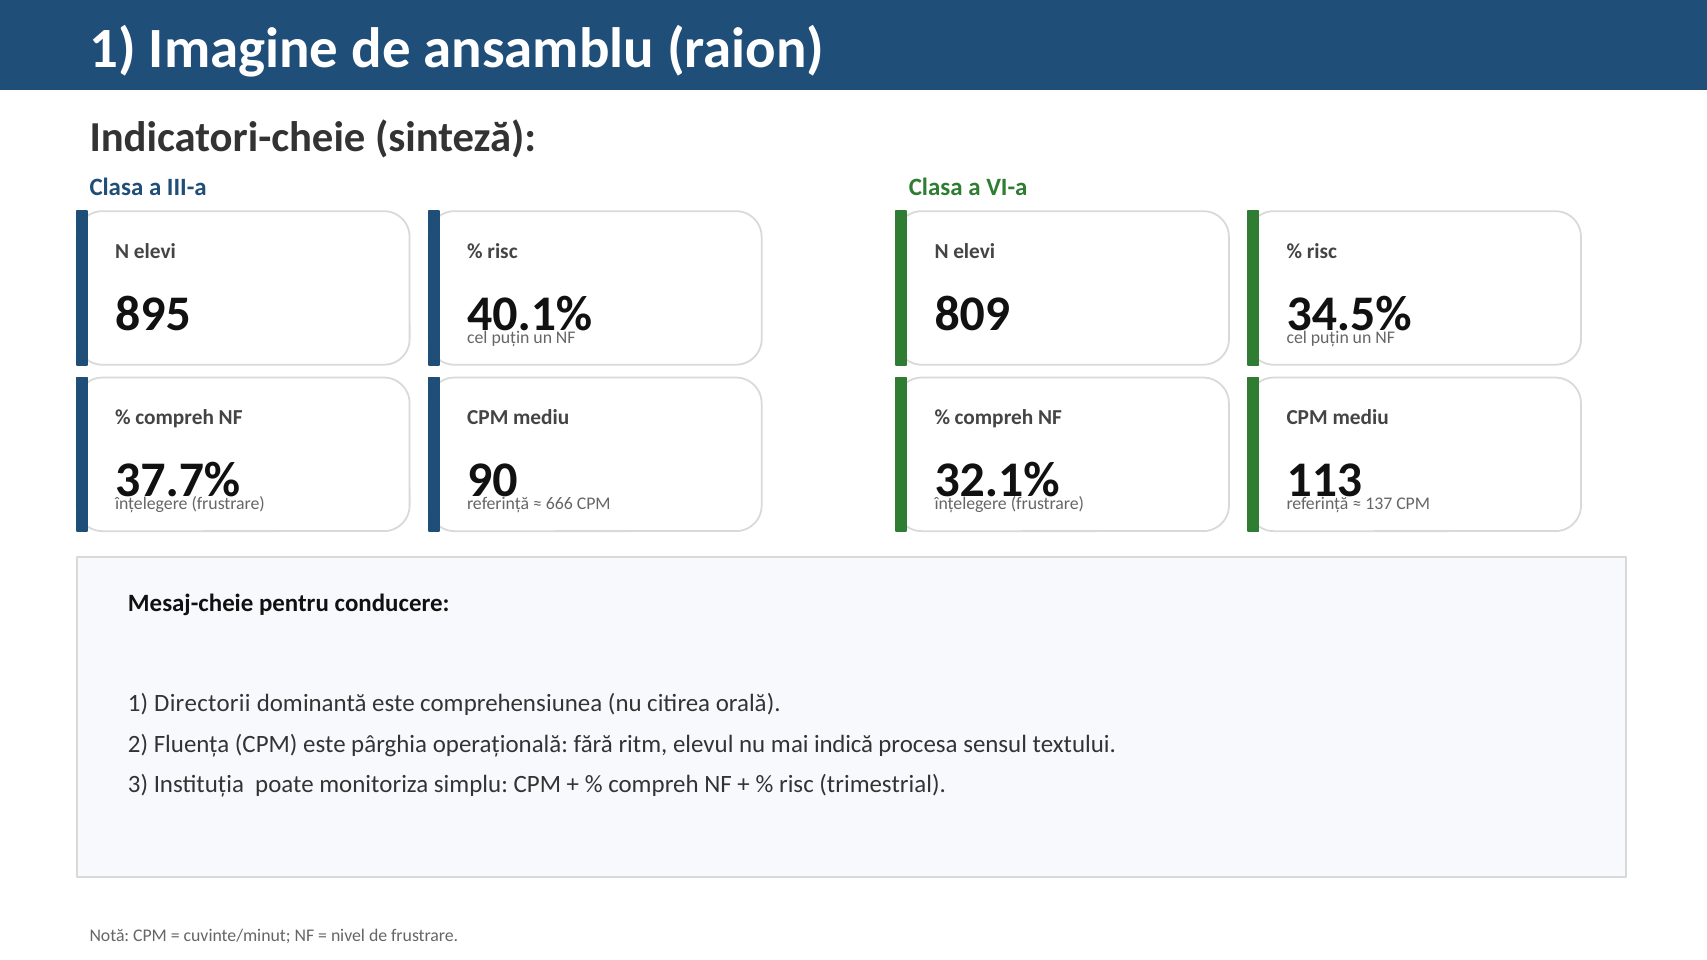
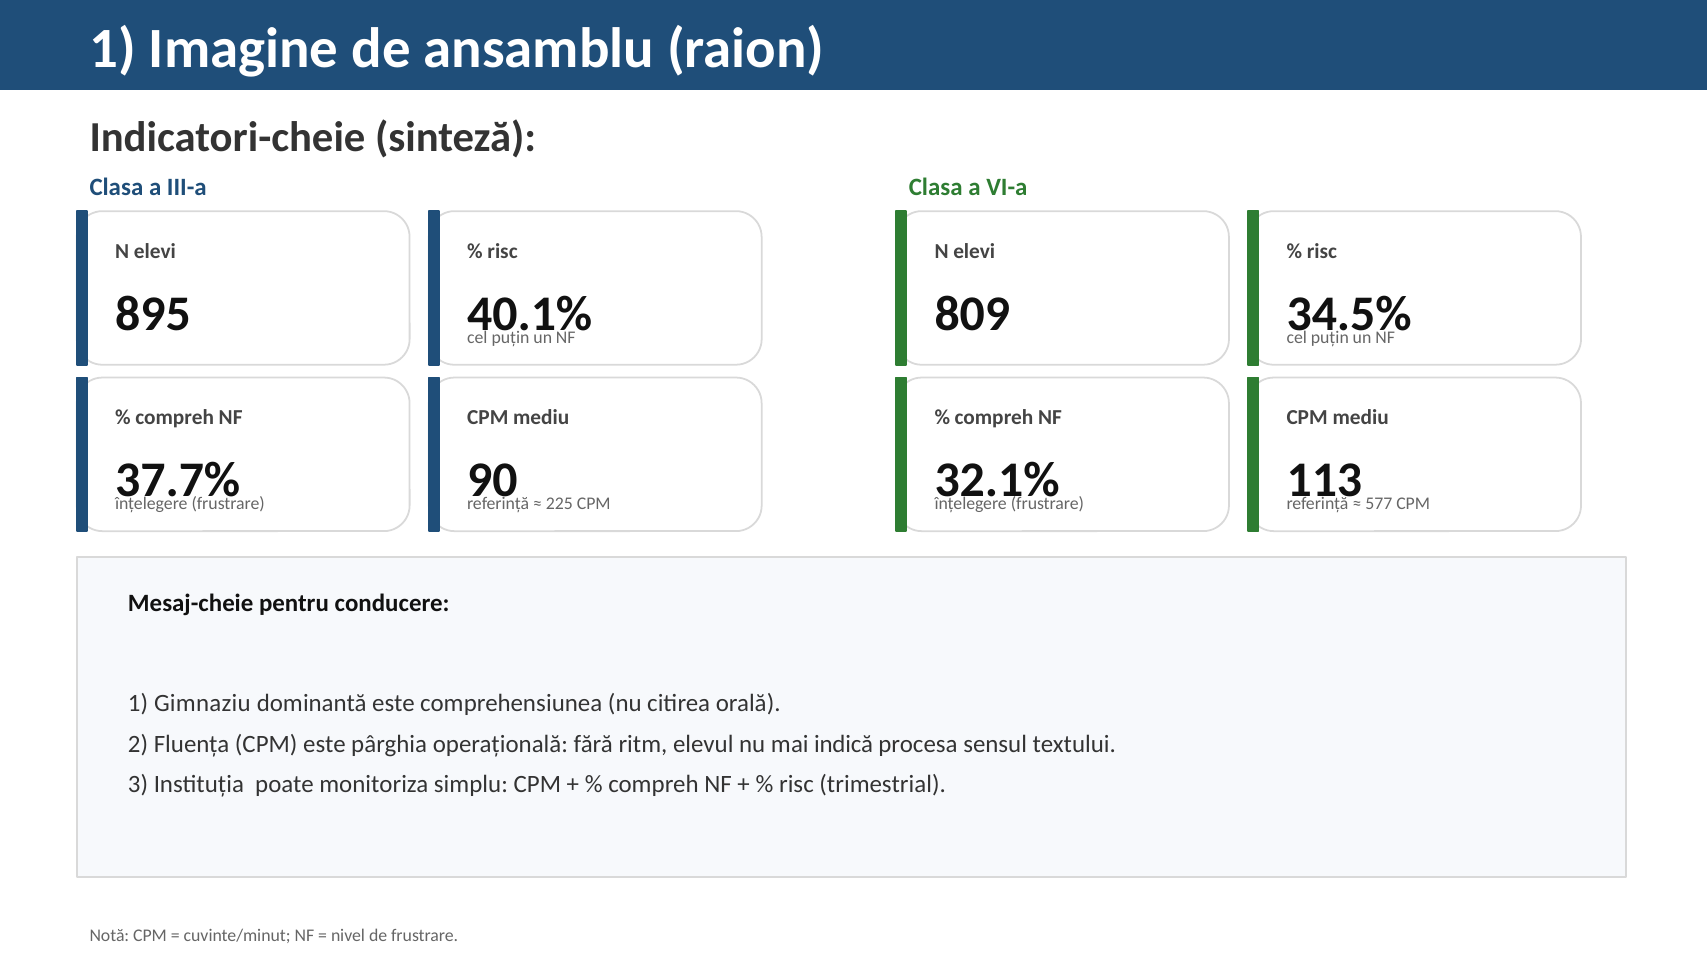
666: 666 -> 225
137: 137 -> 577
Directorii: Directorii -> Gimnaziu
